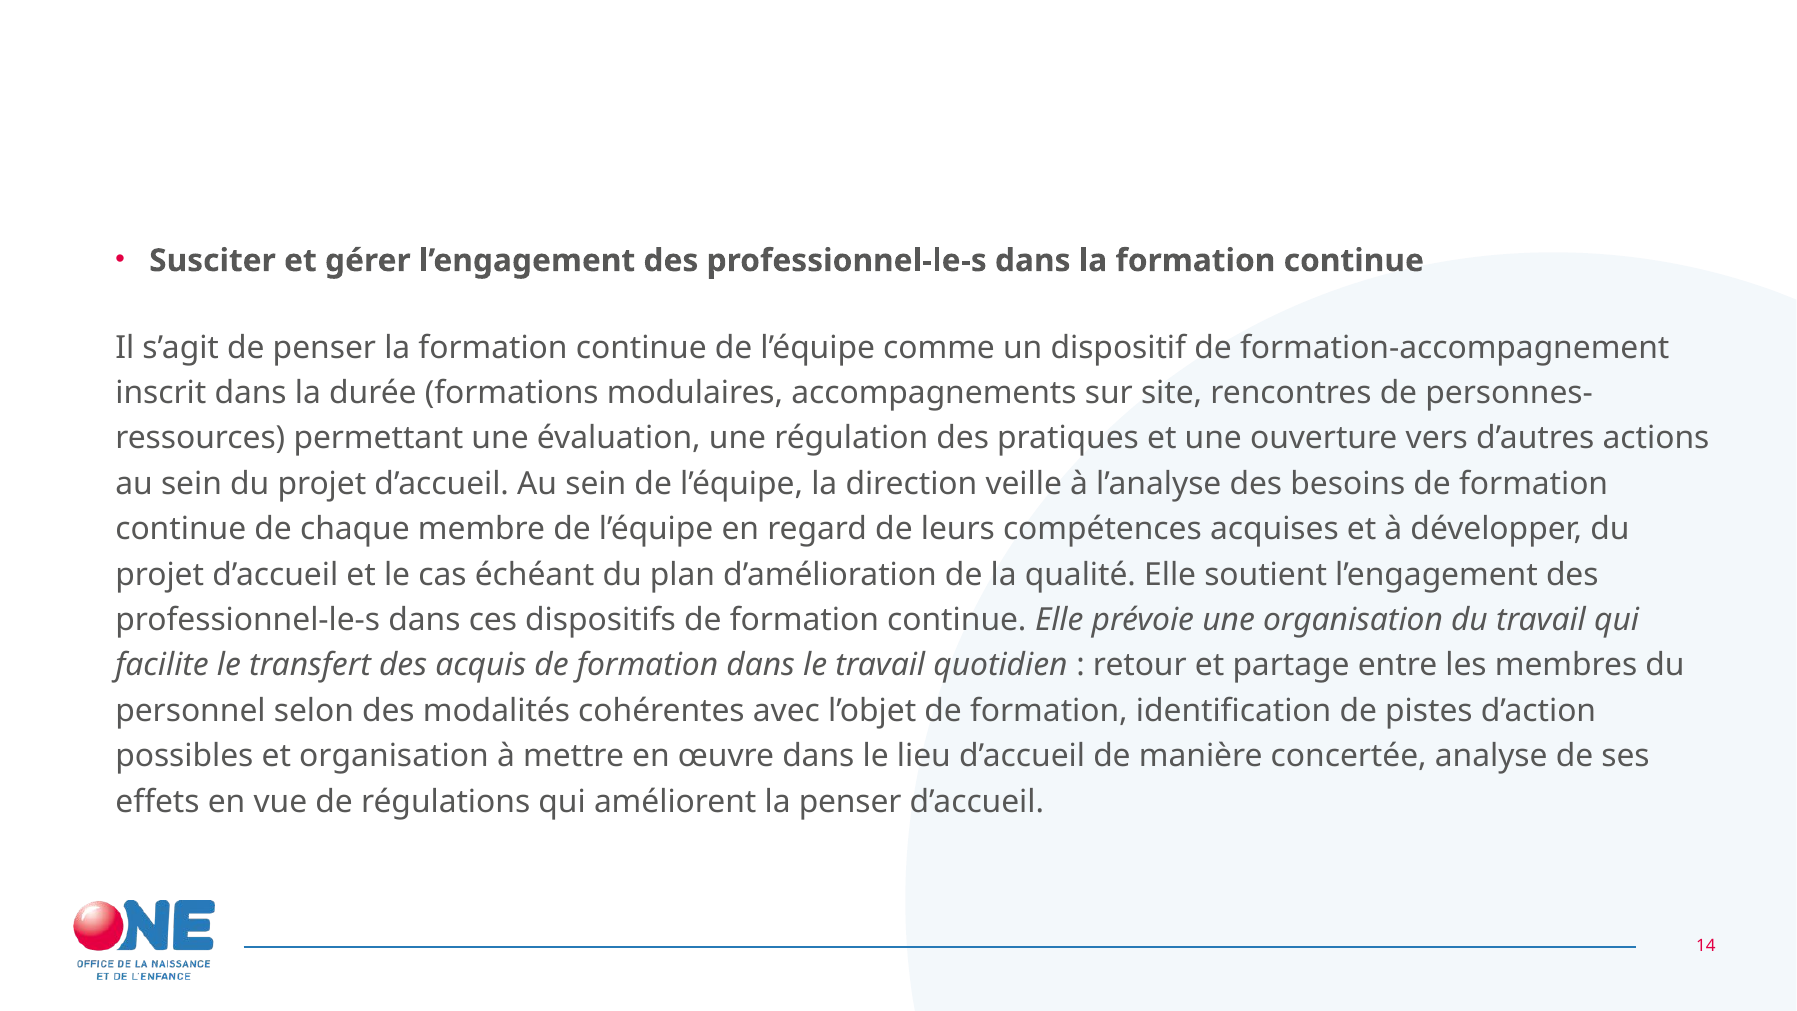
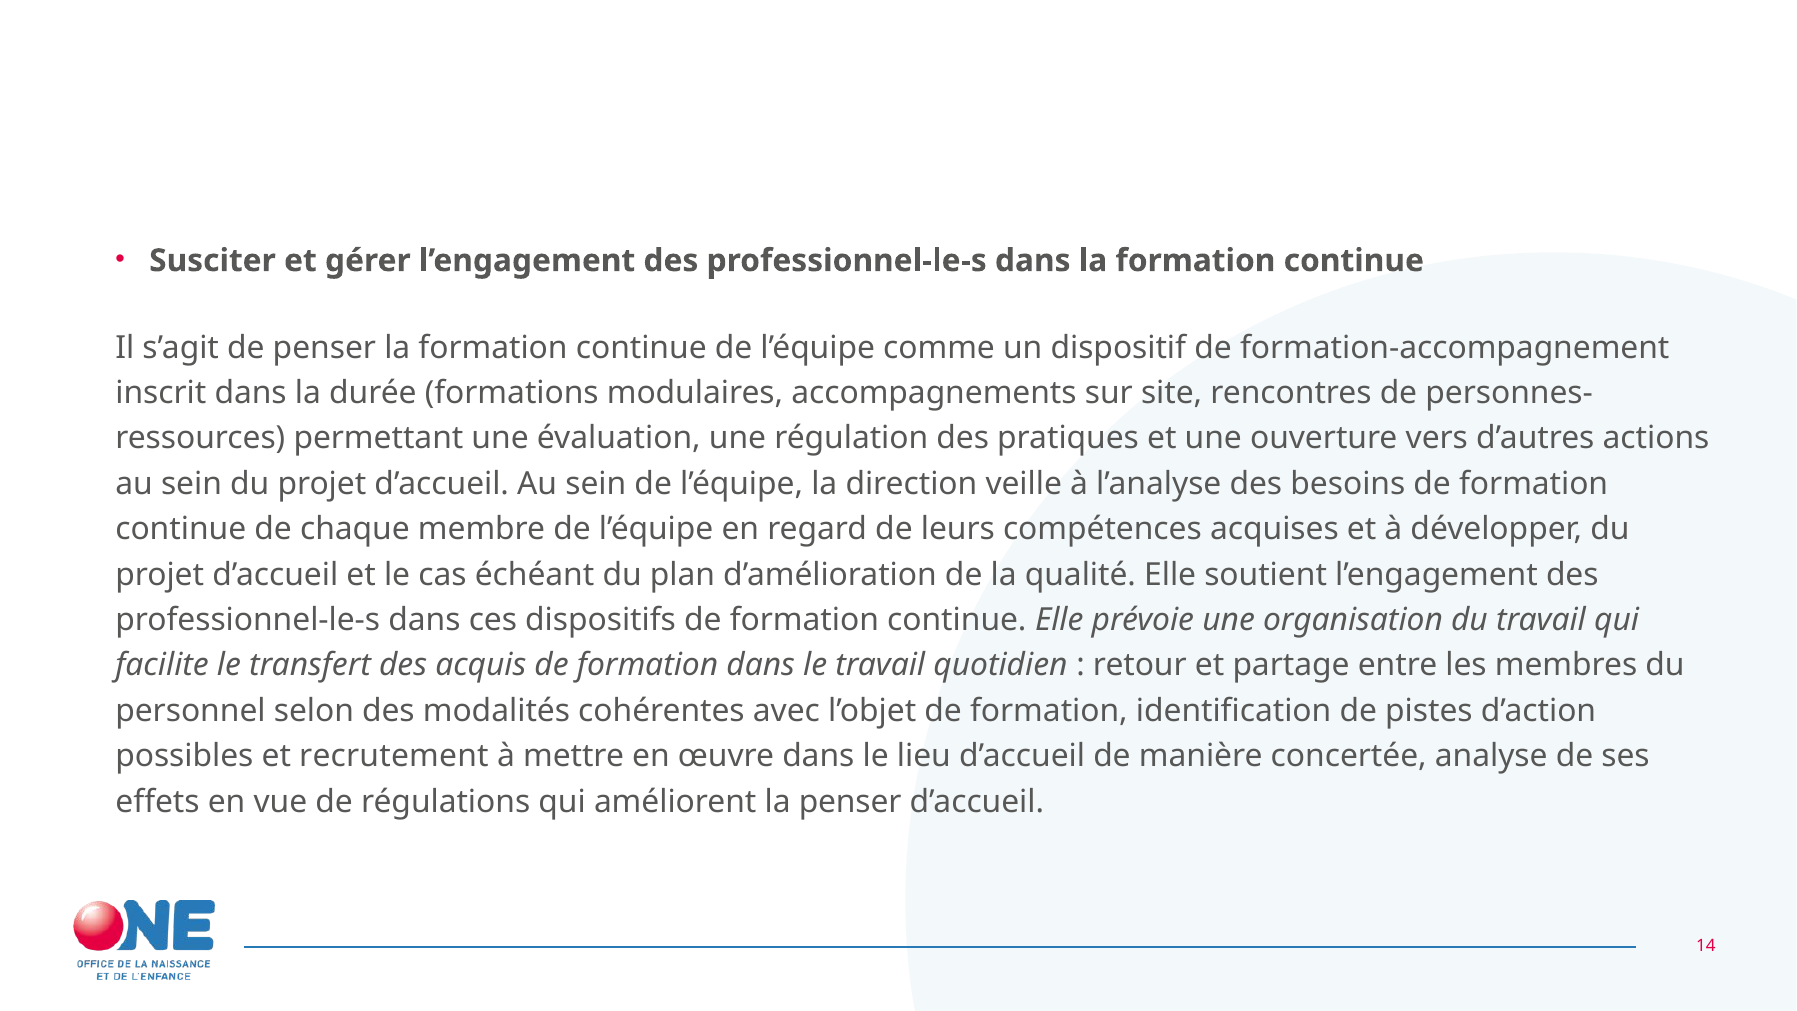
et organisation: organisation -> recrutement
